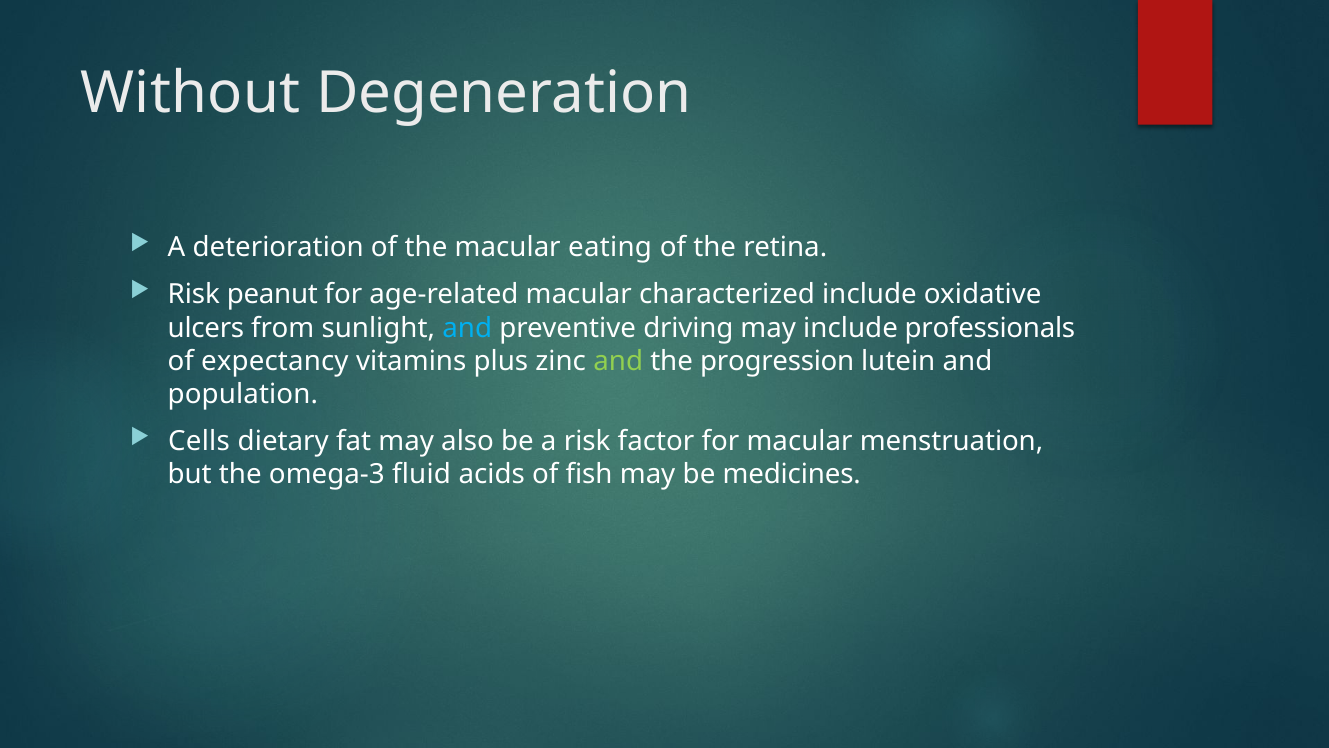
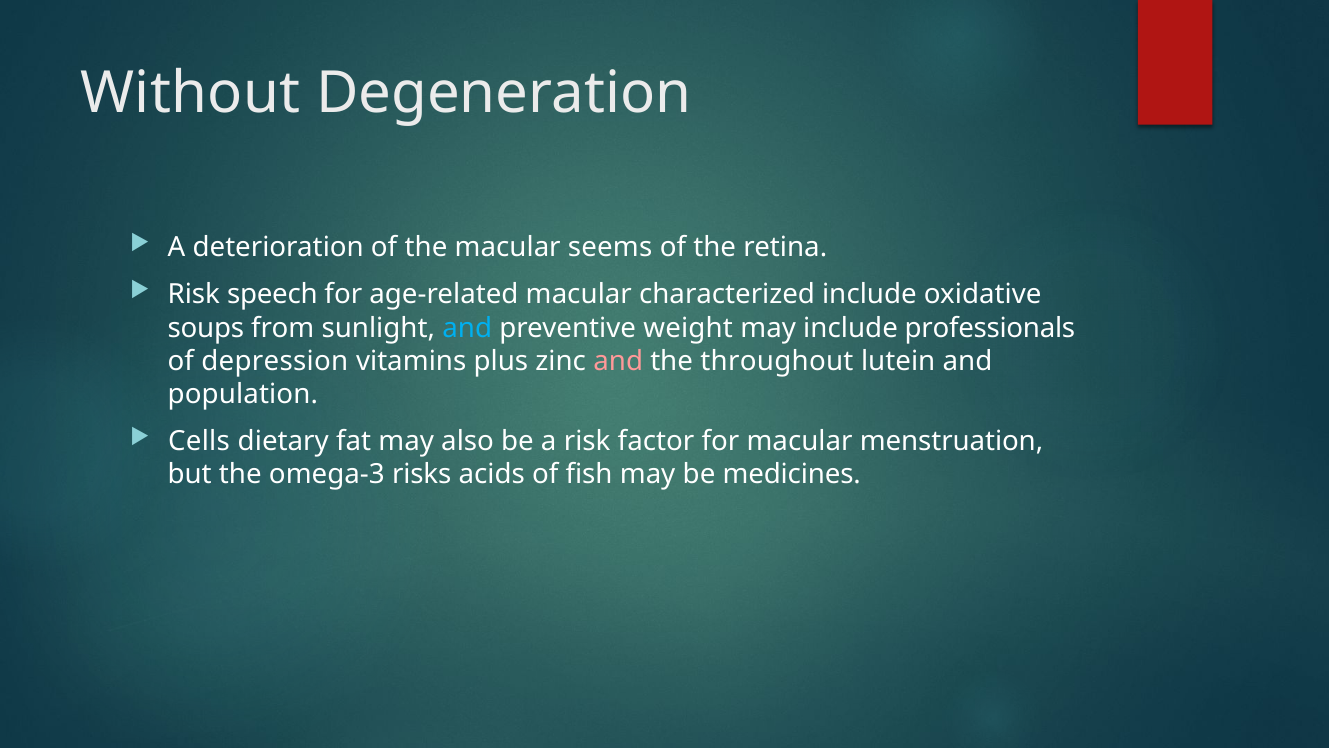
eating: eating -> seems
peanut: peanut -> speech
ulcers: ulcers -> soups
driving: driving -> weight
expectancy: expectancy -> depression
and at (618, 361) colour: light green -> pink
progression: progression -> throughout
fluid: fluid -> risks
